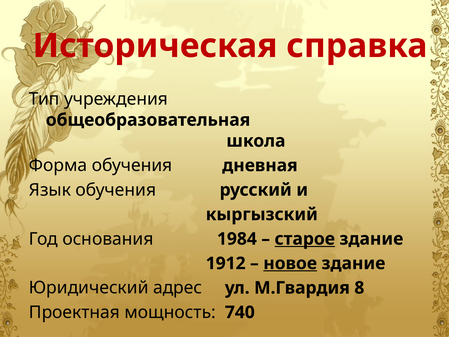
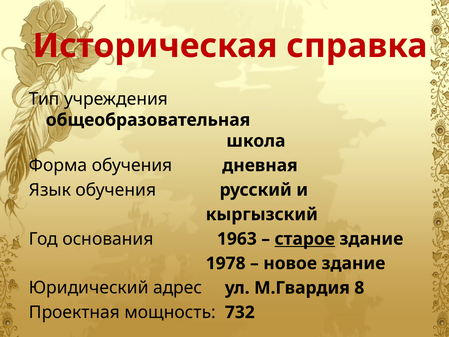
1984: 1984 -> 1963
1912: 1912 -> 1978
новое underline: present -> none
740: 740 -> 732
